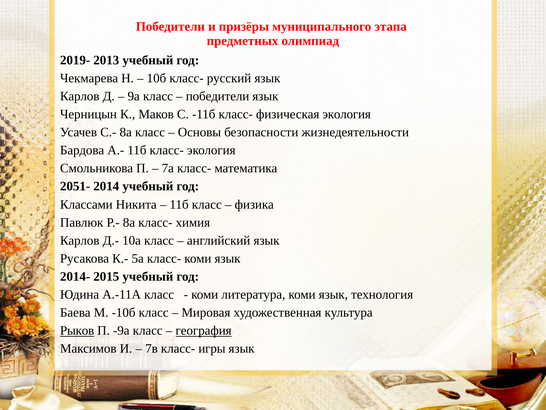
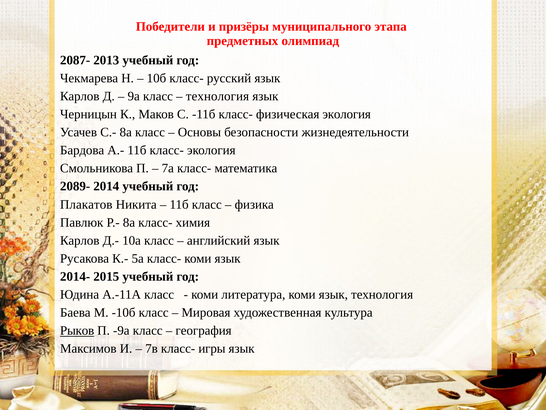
2019-: 2019- -> 2087-
победители at (218, 96): победители -> технология
2051-: 2051- -> 2089-
Классами: Классами -> Плакатов
география underline: present -> none
